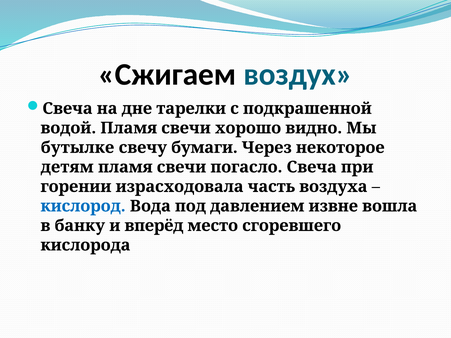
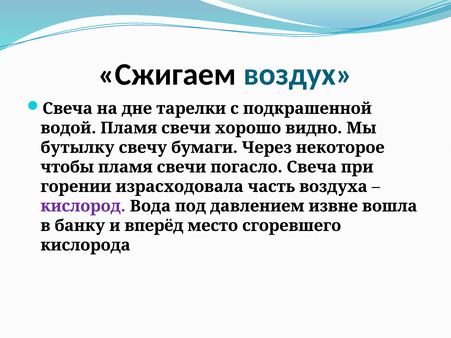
бутылке: бутылке -> бутылку
детям: детям -> чтобы
кислород colour: blue -> purple
